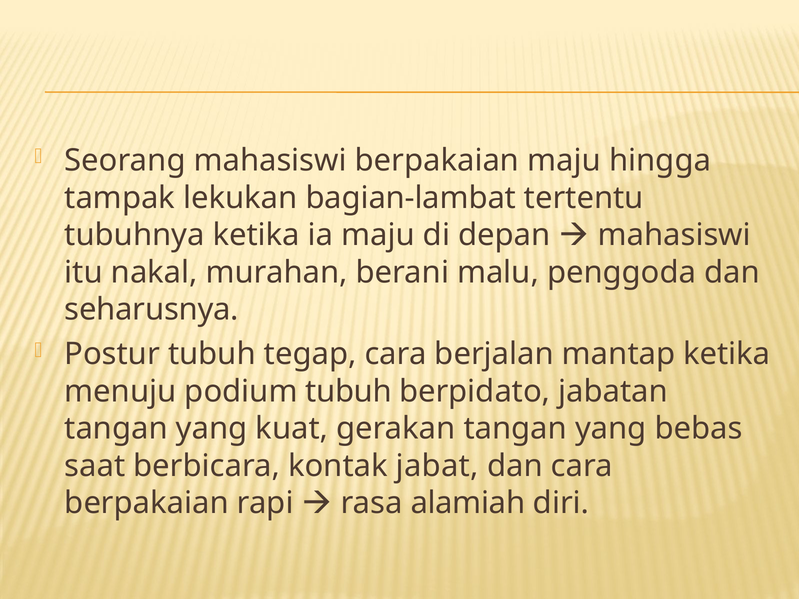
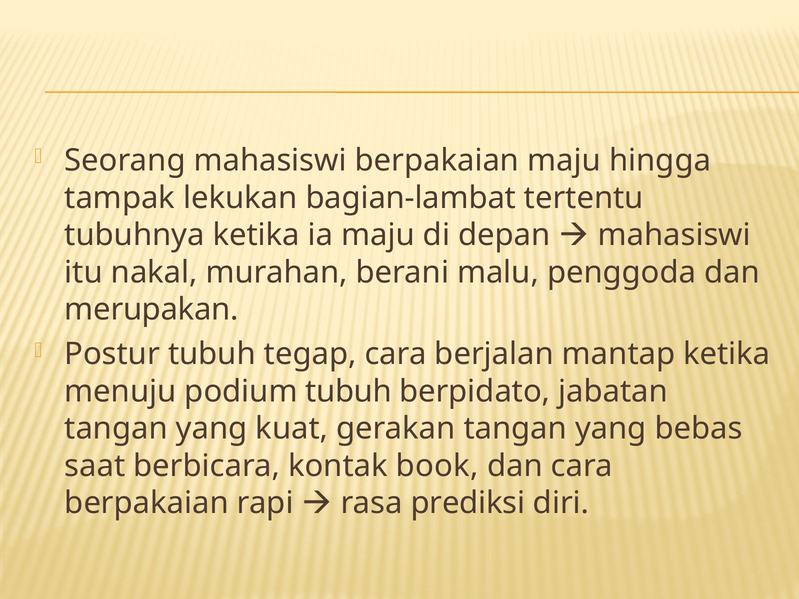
seharusnya: seharusnya -> merupakan
jabat: jabat -> book
alamiah: alamiah -> prediksi
